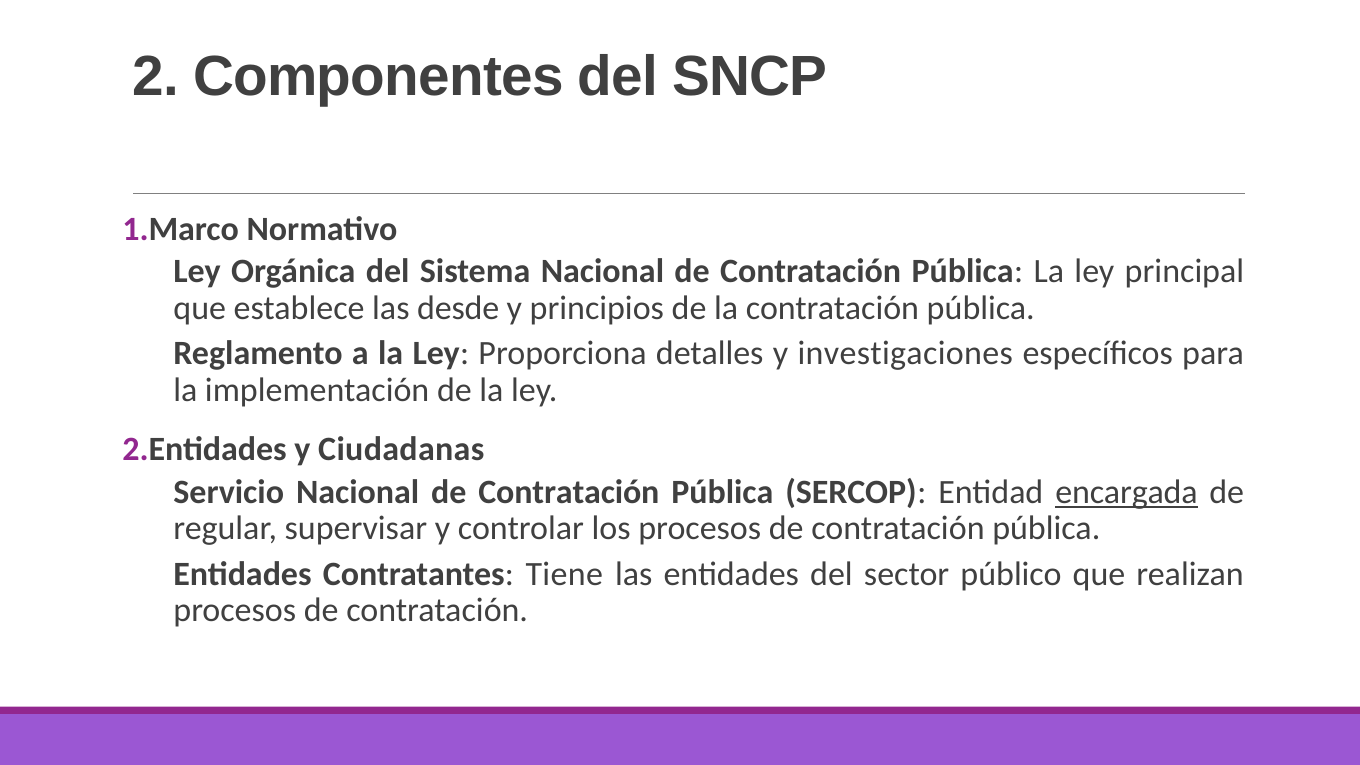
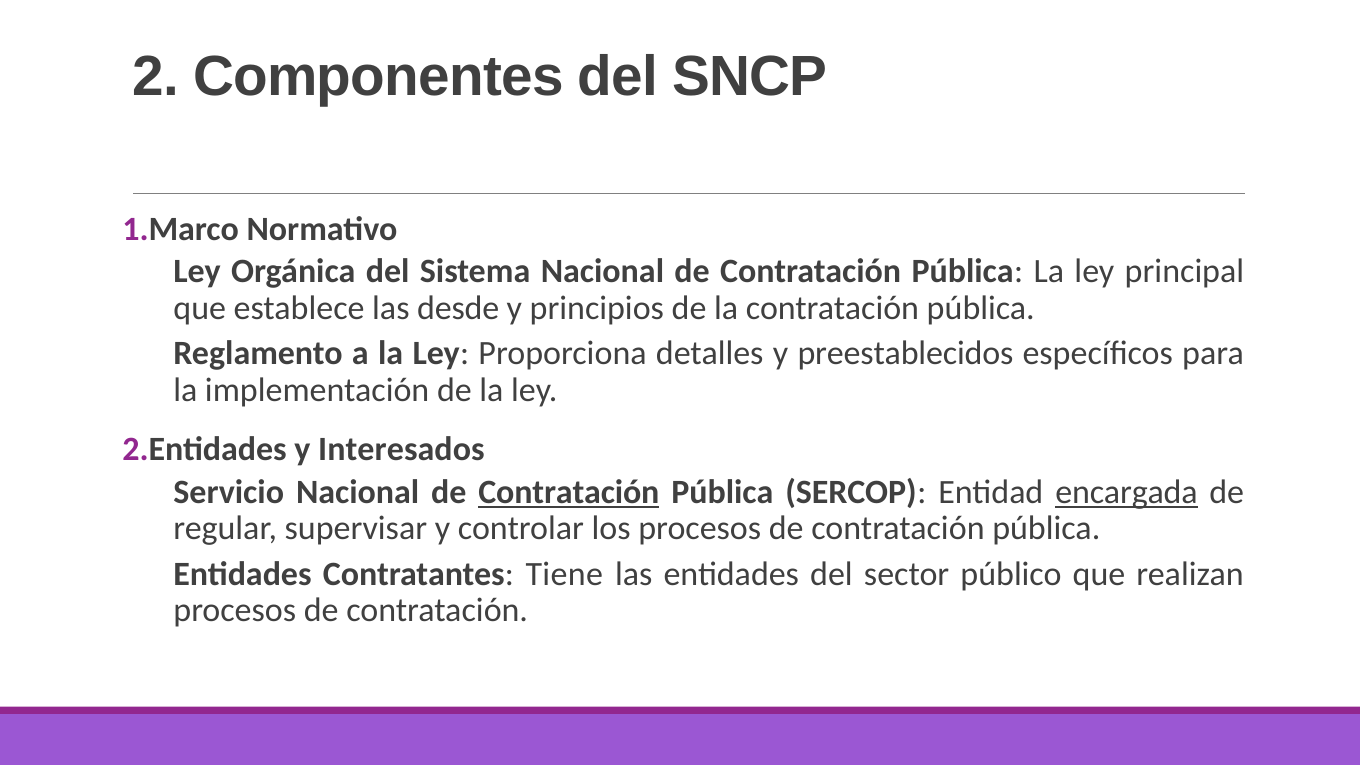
investigaciones: investigaciones -> preestablecidos
Ciudadanas: Ciudadanas -> Interesados
Contratación at (569, 492) underline: none -> present
